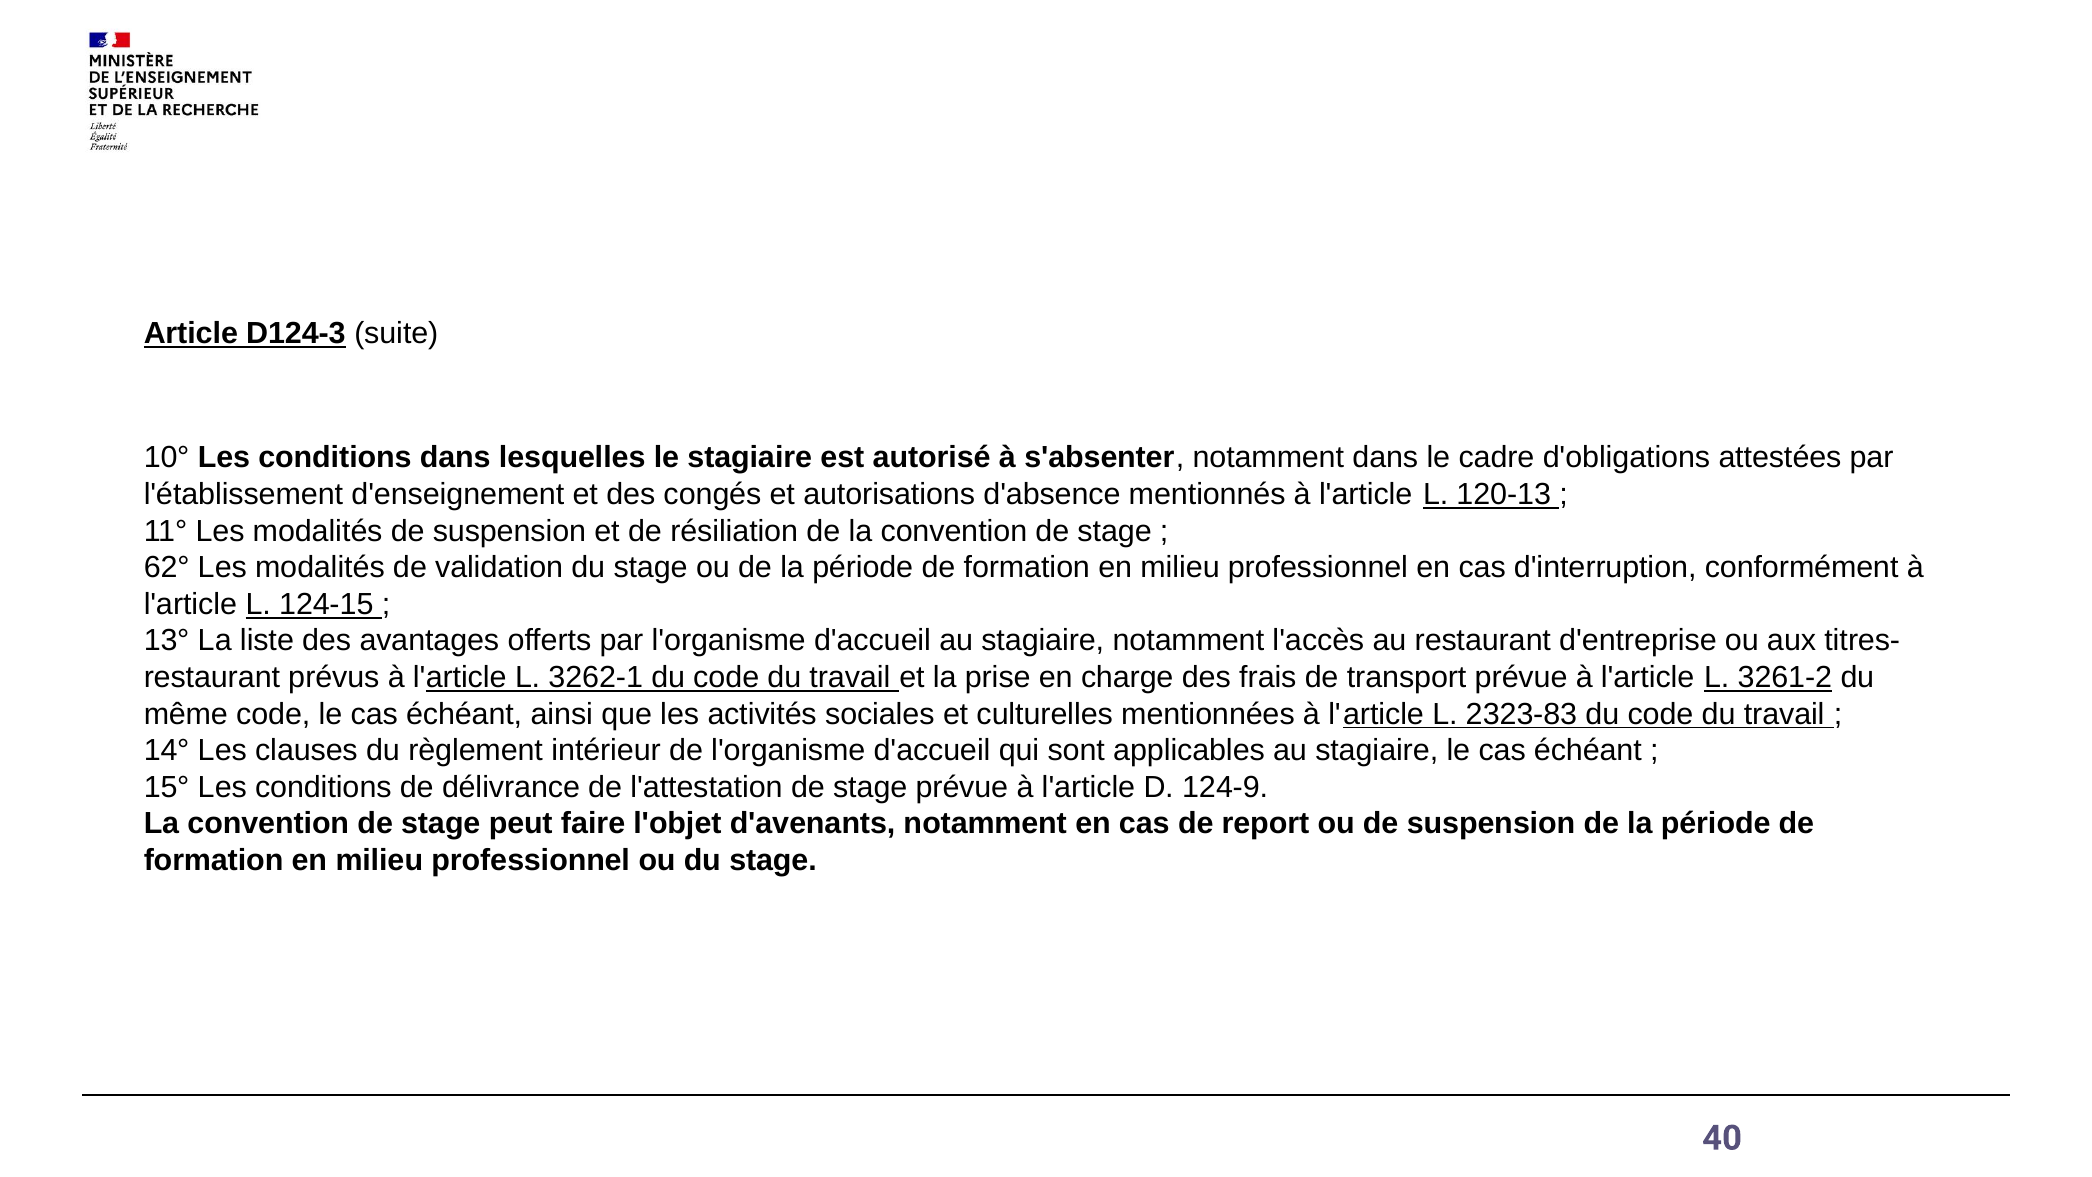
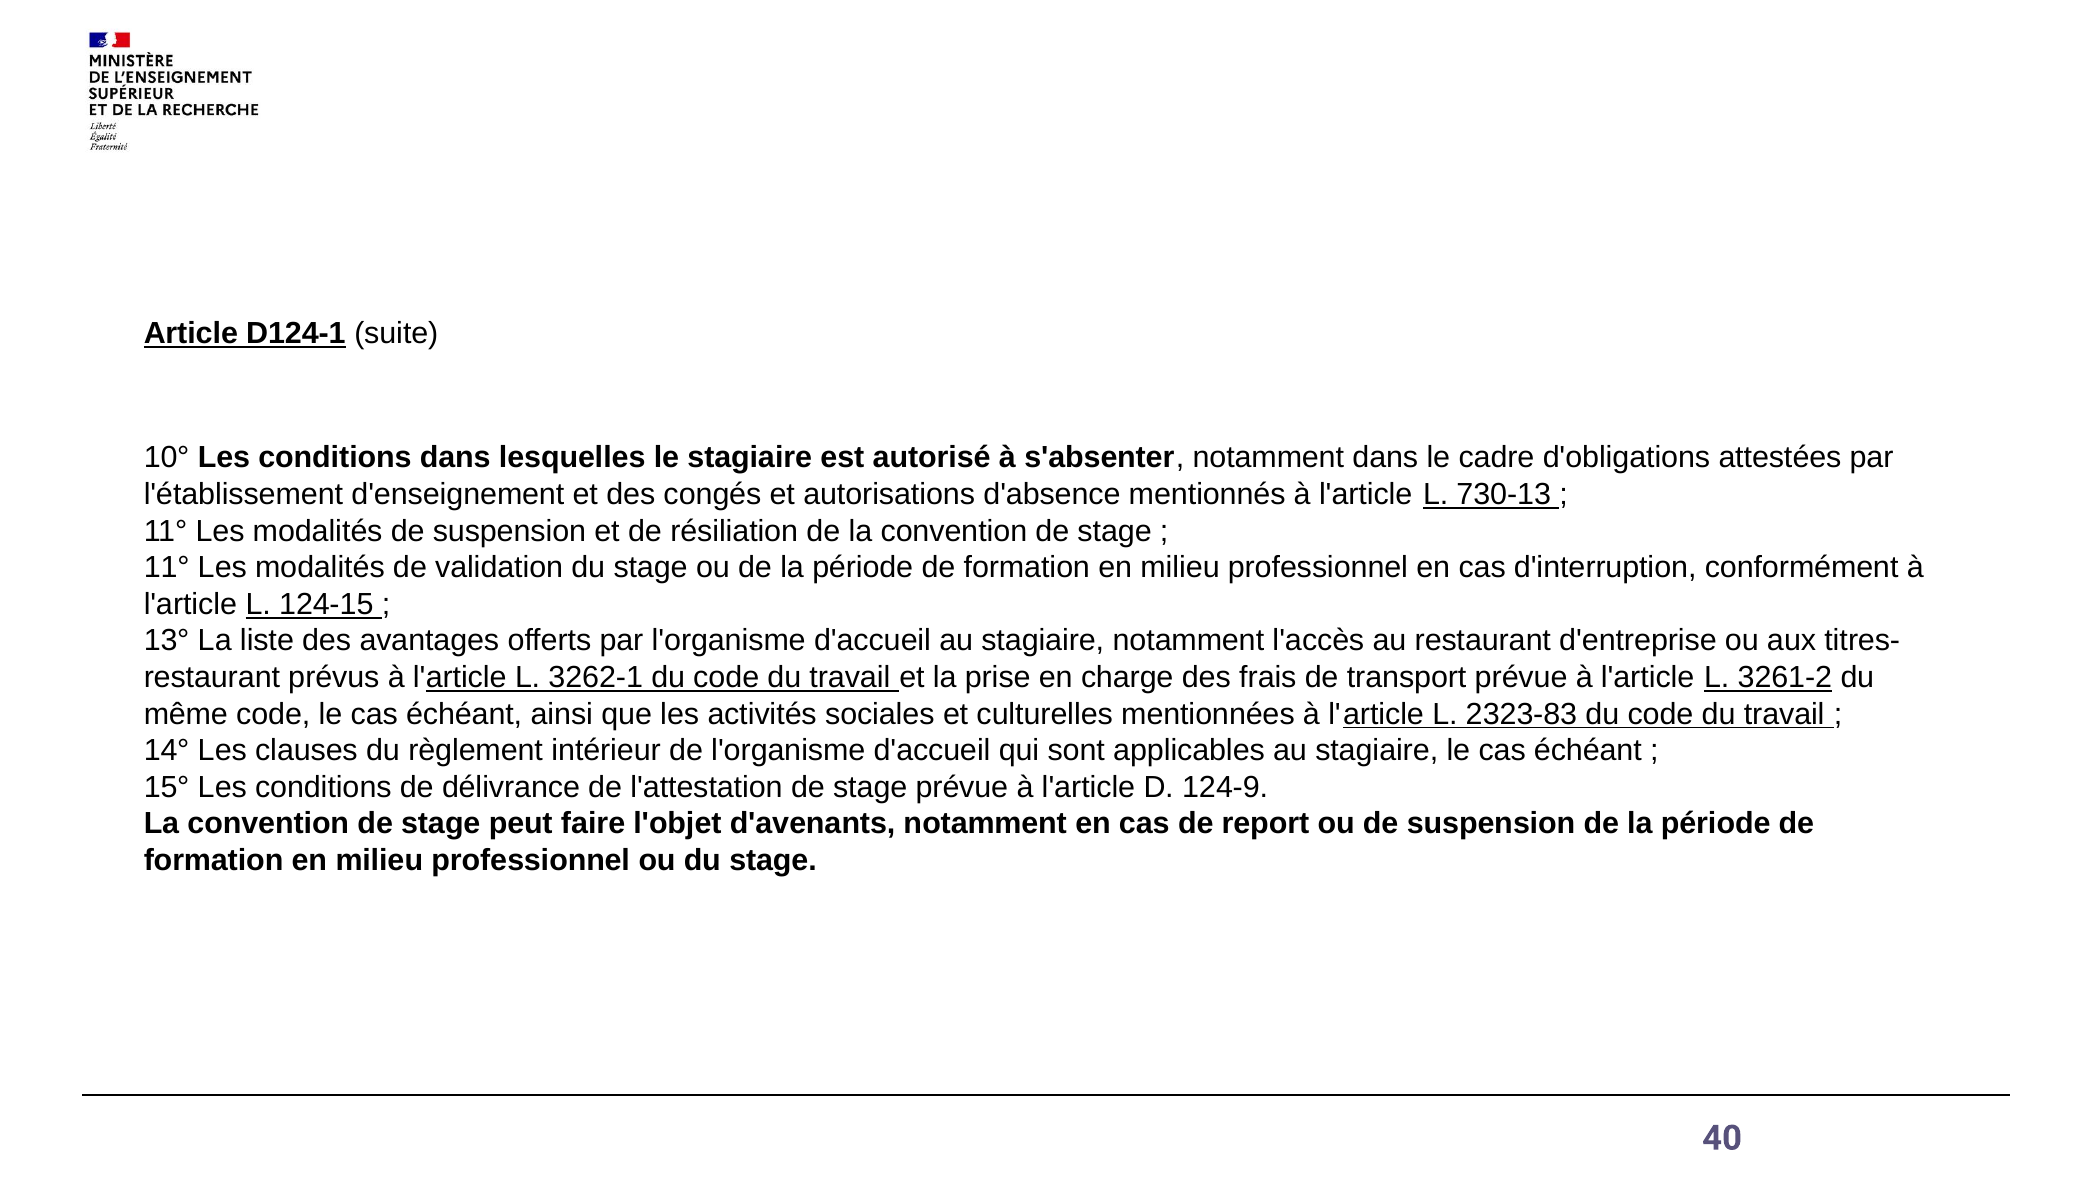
D124-3: D124-3 -> D124-1
120-13: 120-13 -> 730-13
62° at (167, 568): 62° -> 11°
